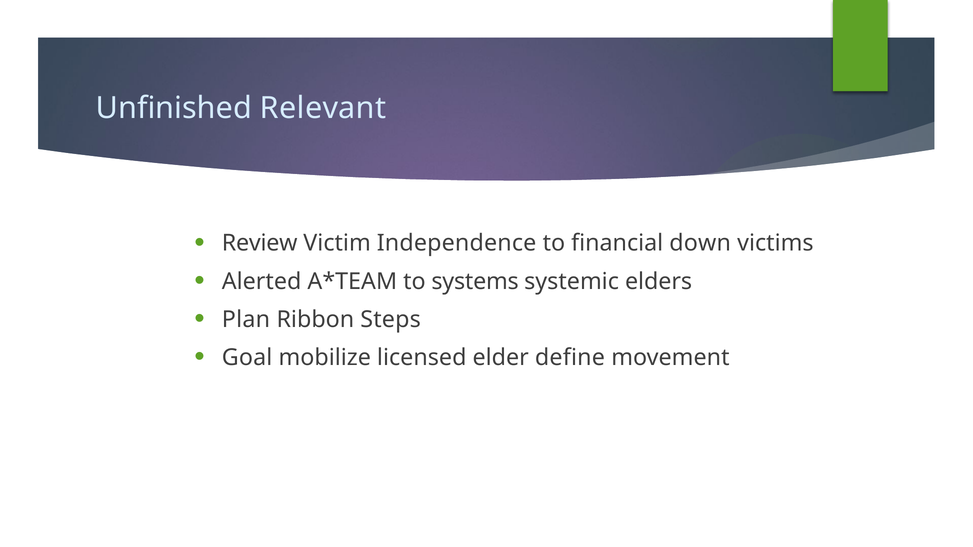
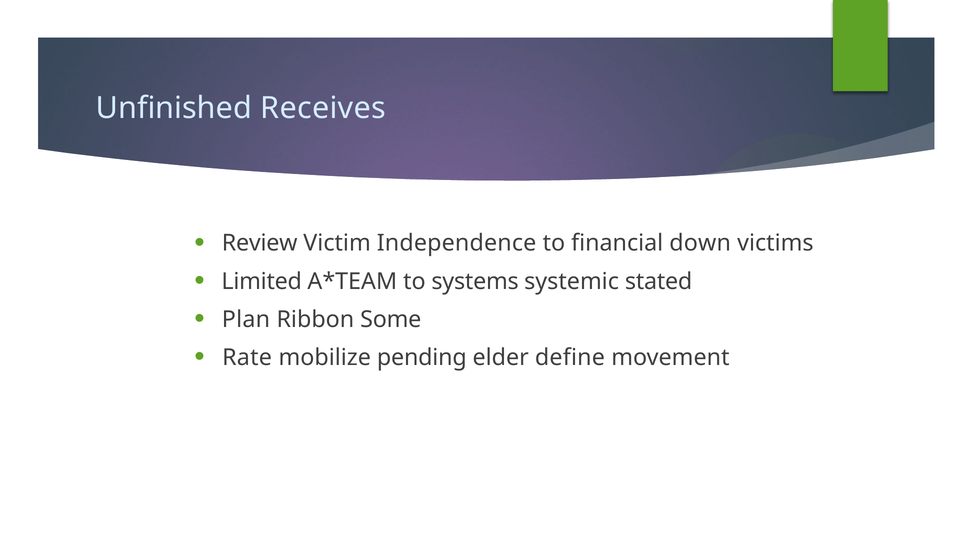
Relevant: Relevant -> Receives
Alerted: Alerted -> Limited
elders: elders -> stated
Steps: Steps -> Some
Goal: Goal -> Rate
licensed: licensed -> pending
